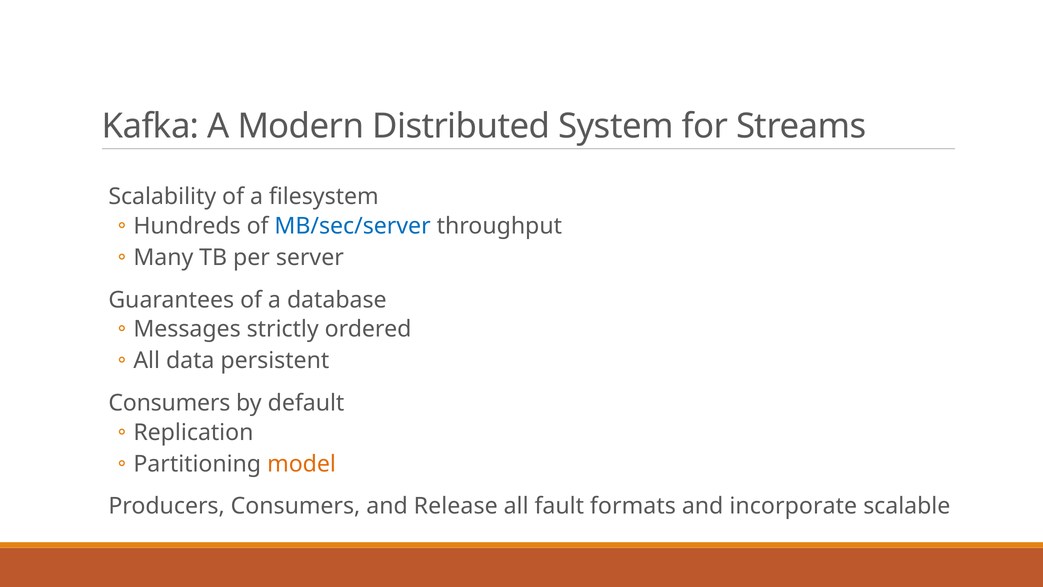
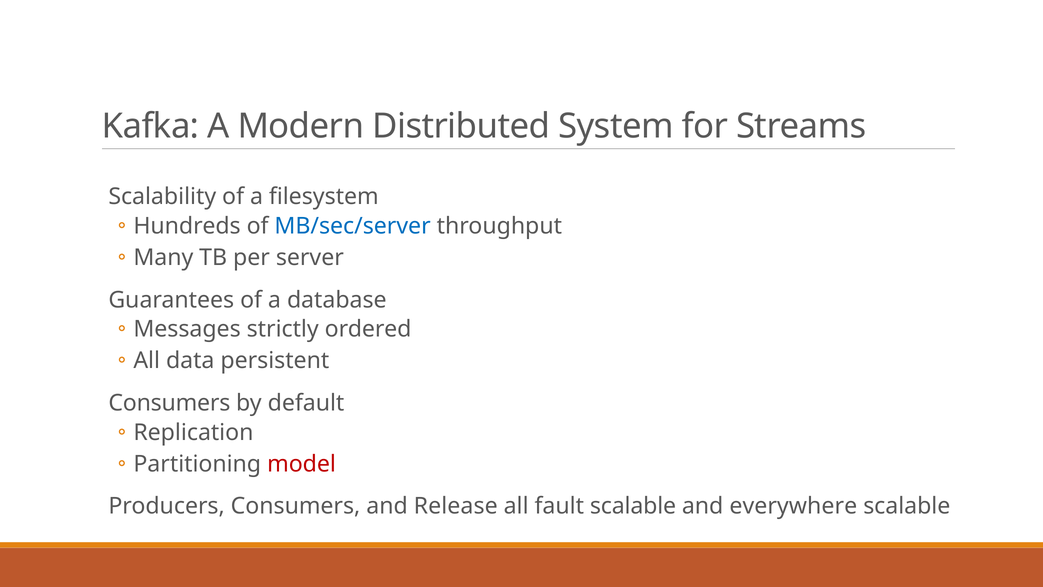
model colour: orange -> red
fault formats: formats -> scalable
incorporate: incorporate -> everywhere
